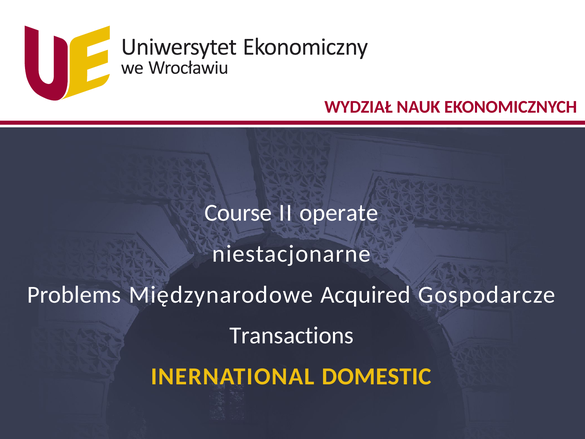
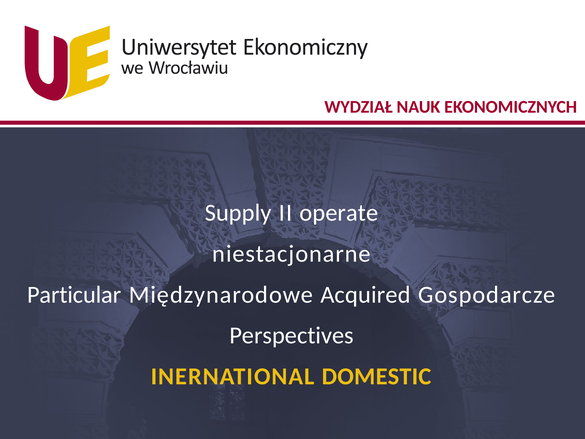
Course: Course -> Supply
Problems: Problems -> Particular
Transactions: Transactions -> Perspectives
